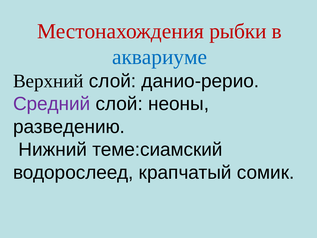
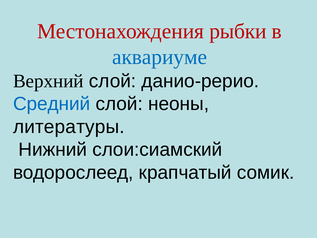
Средний colour: purple -> blue
разведению: разведению -> литературы
теме:сиамский: теме:сиамский -> слои:сиамский
